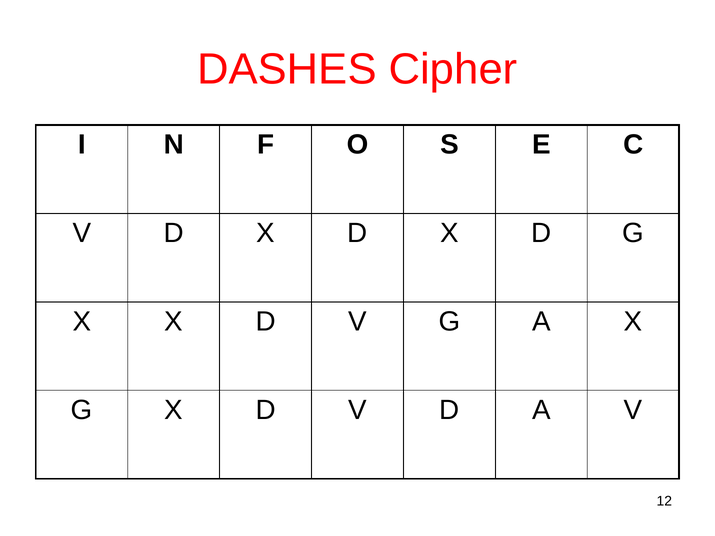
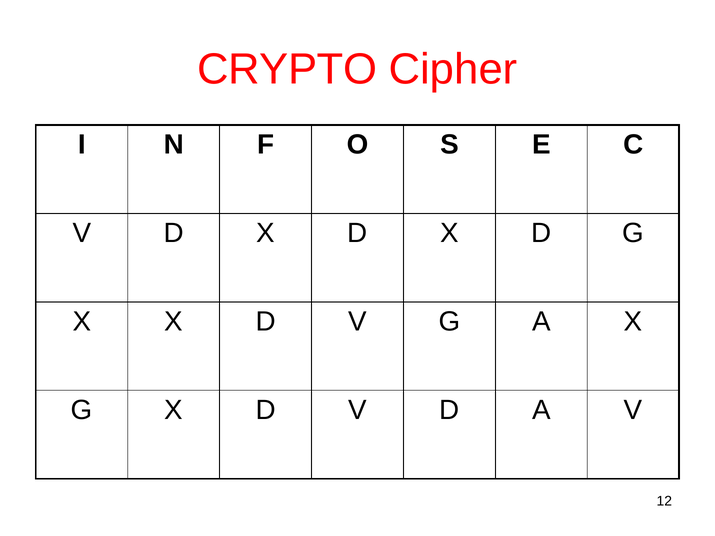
DASHES: DASHES -> CRYPTO
